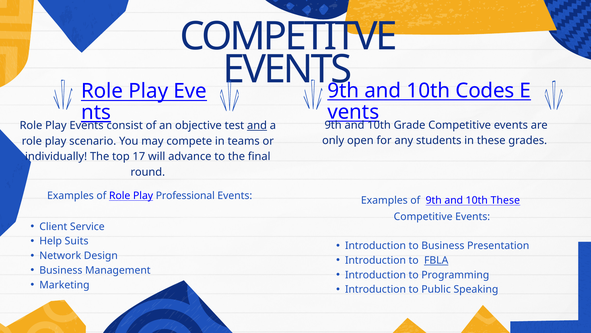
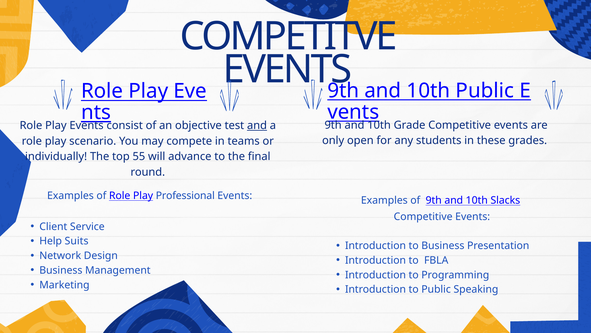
10th Codes: Codes -> Public
17: 17 -> 55
10th These: These -> Slacks
FBLA underline: present -> none
